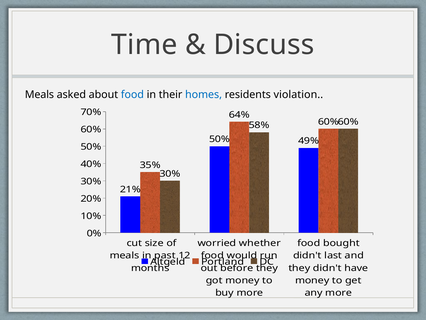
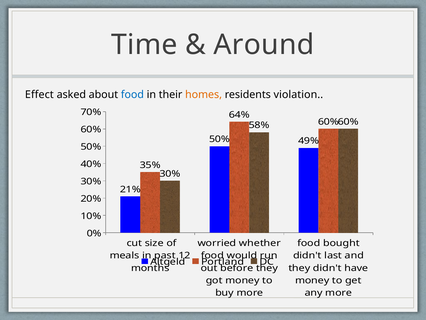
Discuss: Discuss -> Around
Meals at (39, 94): Meals -> Effect
homes colour: blue -> orange
